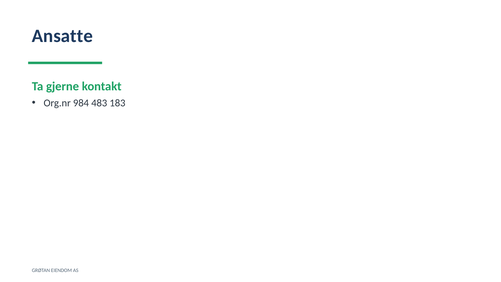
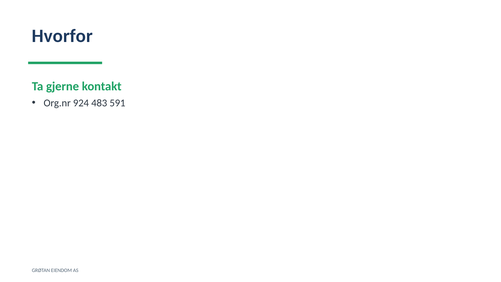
Ansatte: Ansatte -> Hvorfor
984: 984 -> 924
183: 183 -> 591
